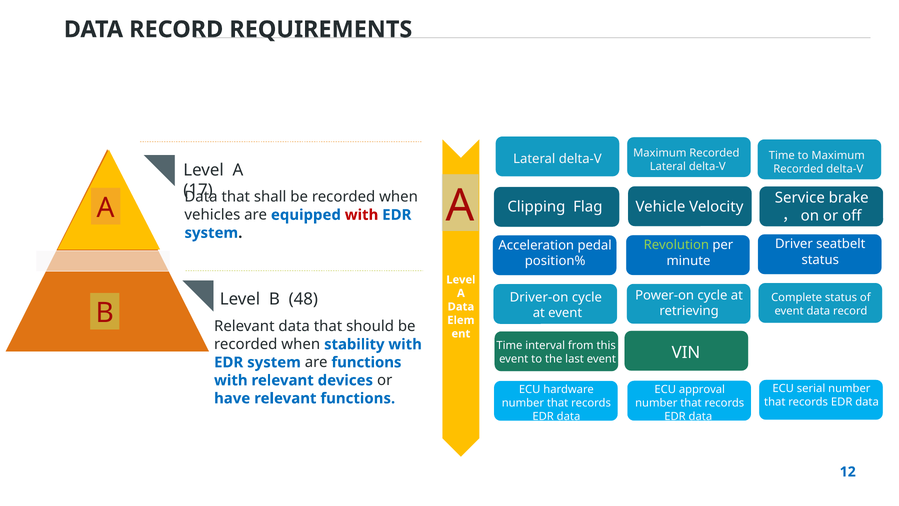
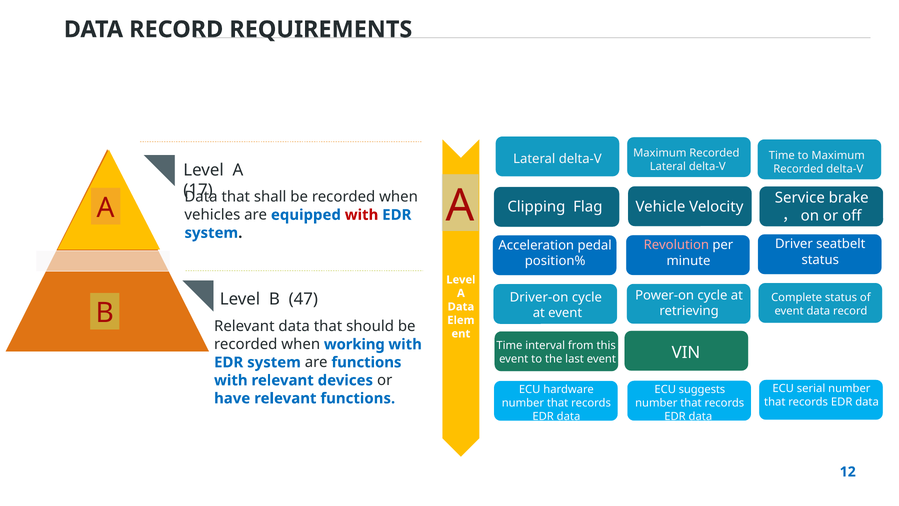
Revolution colour: light green -> pink
48: 48 -> 47
stability: stability -> working
approval: approval -> suggests
